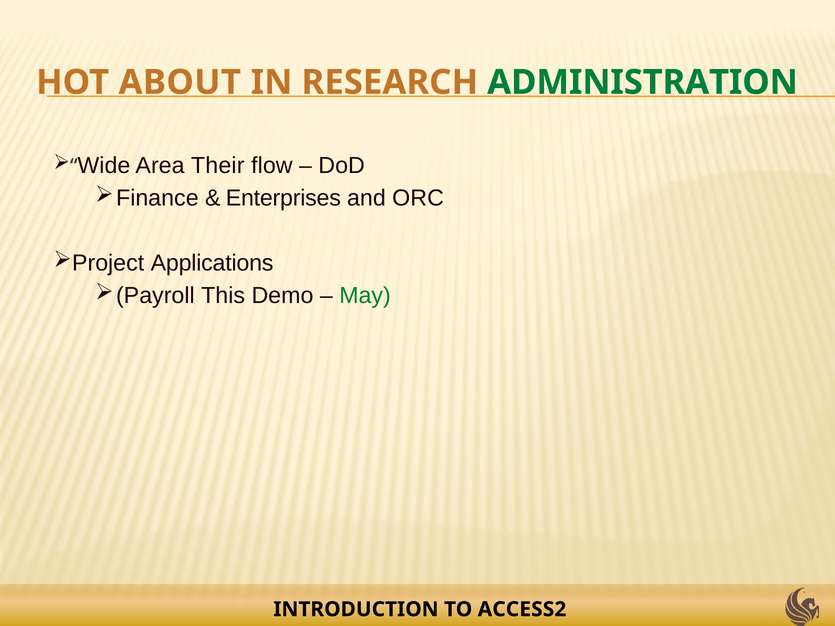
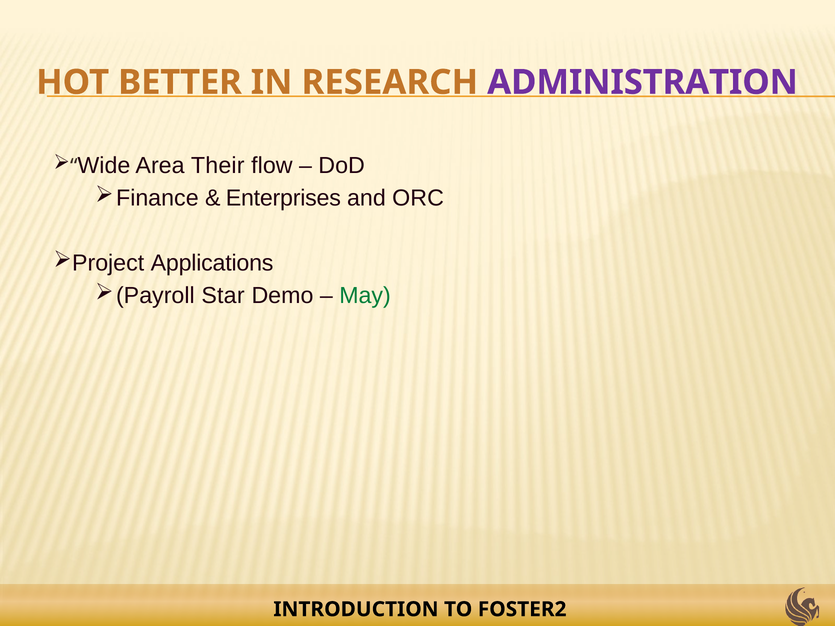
ABOUT: ABOUT -> BETTER
ADMINISTRATION colour: green -> purple
This: This -> Star
ACCESS2: ACCESS2 -> FOSTER2
